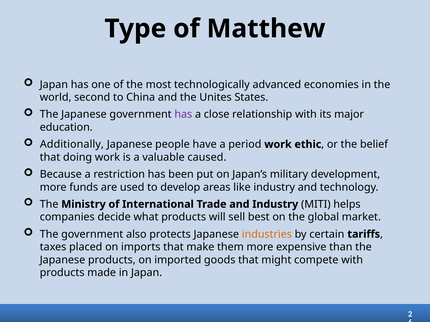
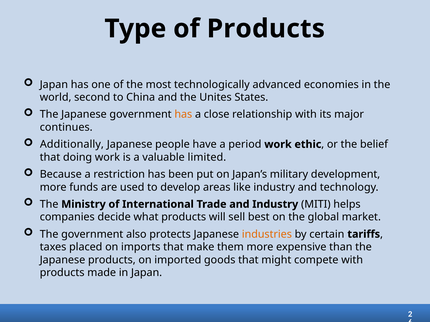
of Matthew: Matthew -> Products
has at (183, 115) colour: purple -> orange
education: education -> continues
caused: caused -> limited
